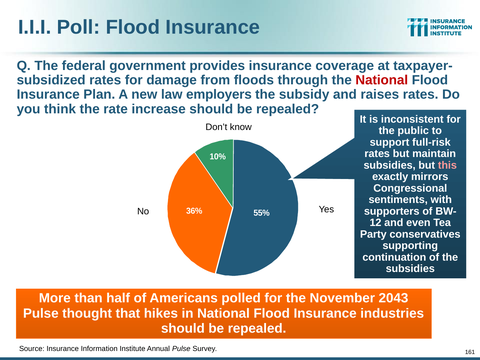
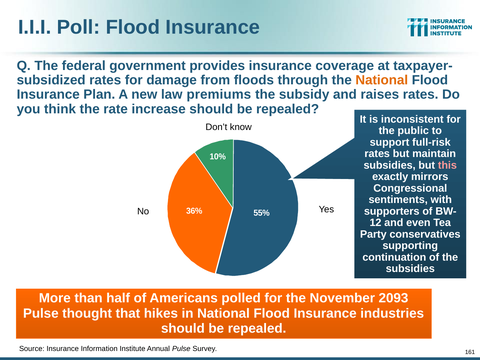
National at (382, 80) colour: red -> orange
employers: employers -> premiums
2043: 2043 -> 2093
